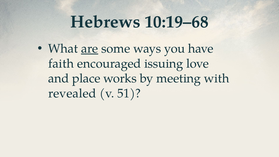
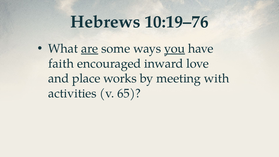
10:19–68: 10:19–68 -> 10:19–76
you underline: none -> present
issuing: issuing -> inward
revealed: revealed -> activities
51: 51 -> 65
